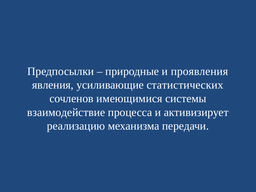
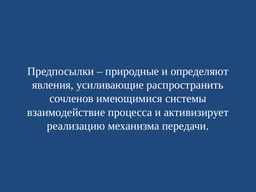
проявления: проявления -> определяют
статистических: статистических -> распространить
